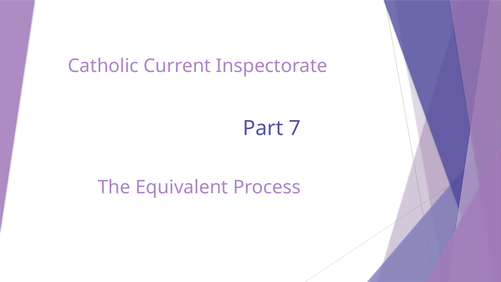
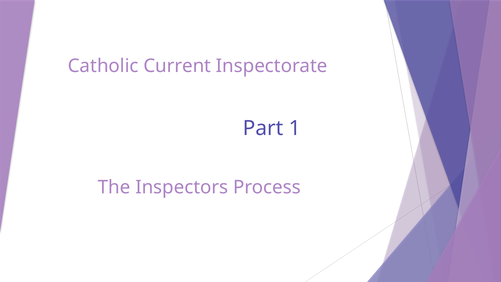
7: 7 -> 1
Equivalent: Equivalent -> Inspectors
